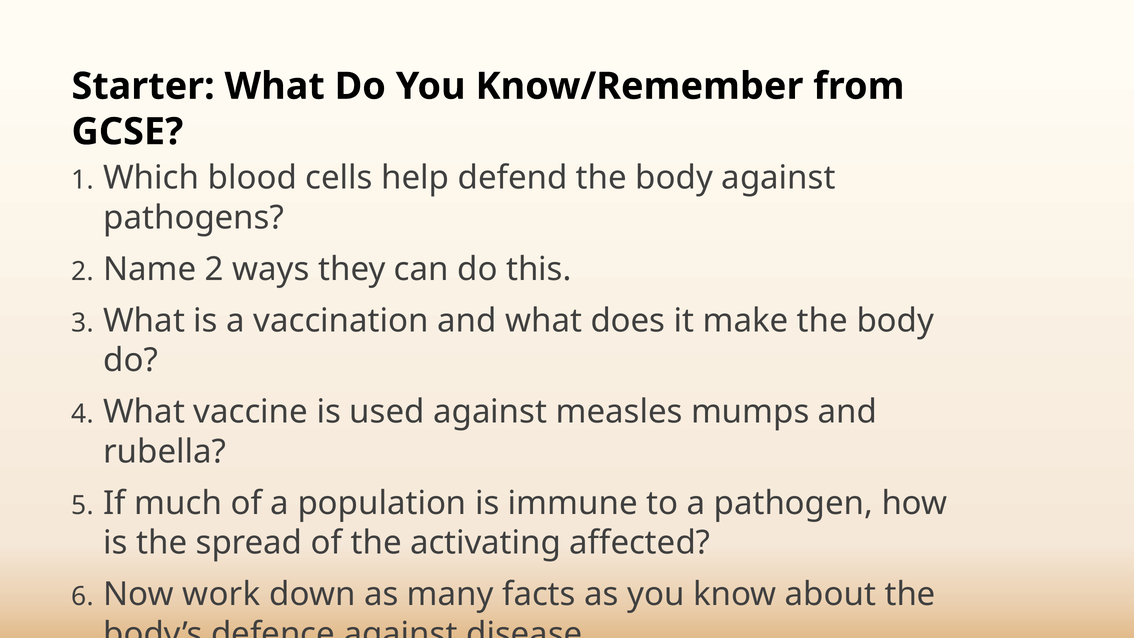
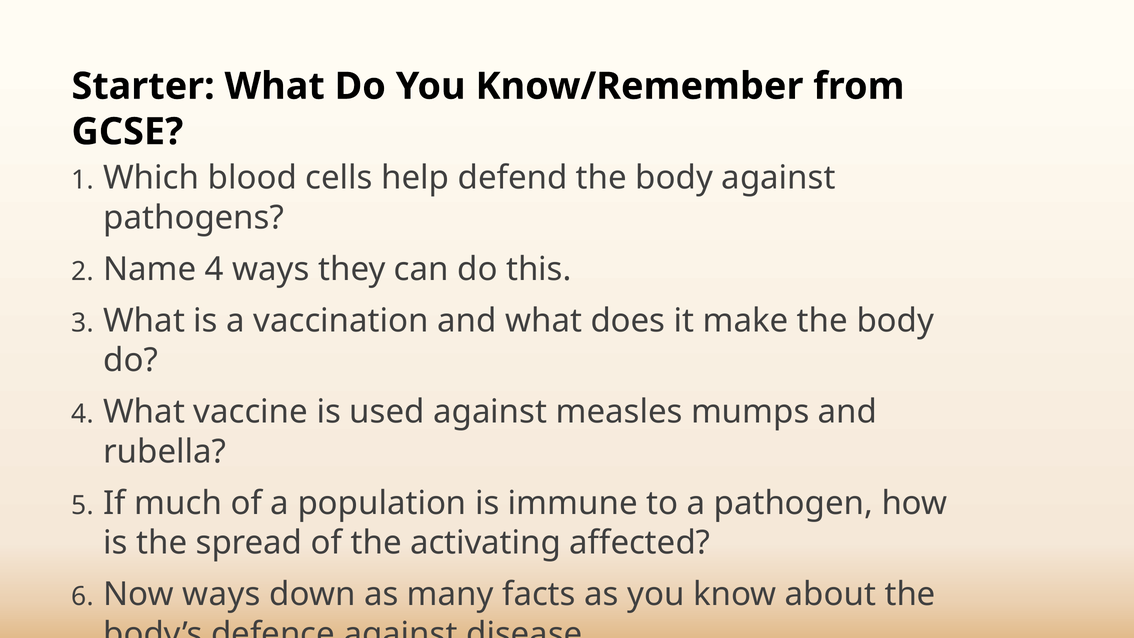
Name 2: 2 -> 4
Now work: work -> ways
